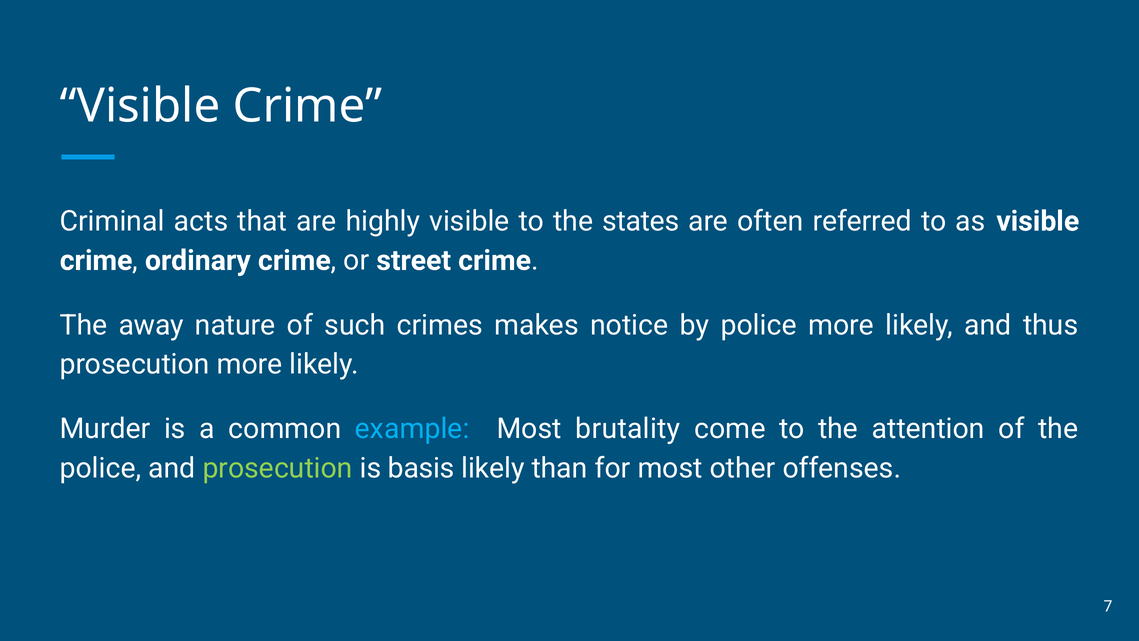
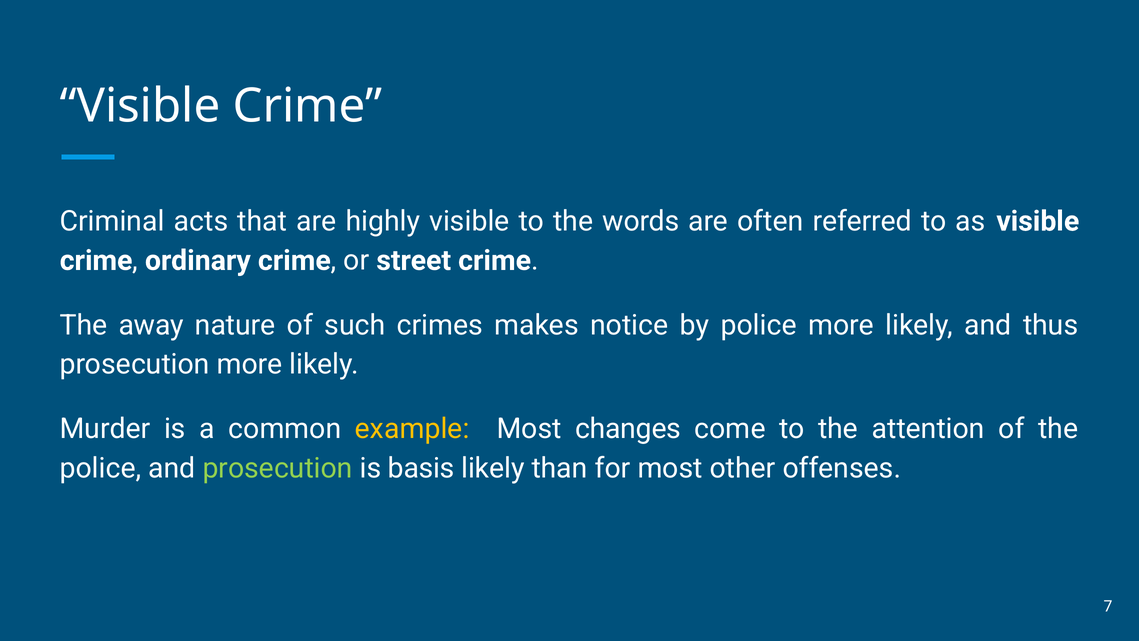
states: states -> words
example colour: light blue -> yellow
brutality: brutality -> changes
